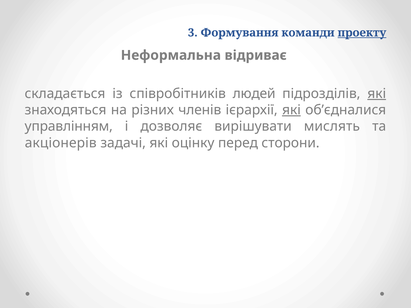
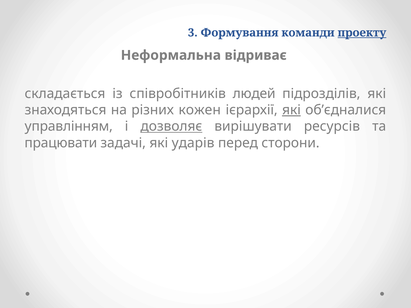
які at (377, 94) underline: present -> none
членів: членів -> кожен
дозволяє underline: none -> present
мислять: мислять -> ресурсів
акціонерів: акціонерів -> працювати
оцінку: оцінку -> ударів
